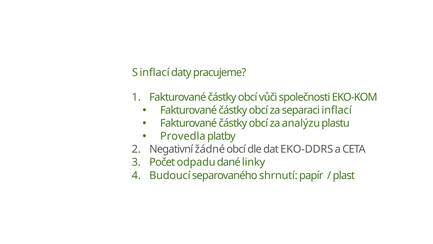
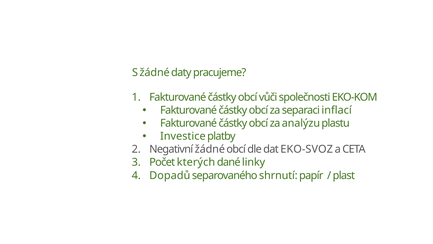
S inflací: inflací -> žádné
Provedla: Provedla -> Investice
EKO-DDRS: EKO-DDRS -> EKO-SVOZ
odpadu: odpadu -> kterých
Budoucí: Budoucí -> Dopadů
